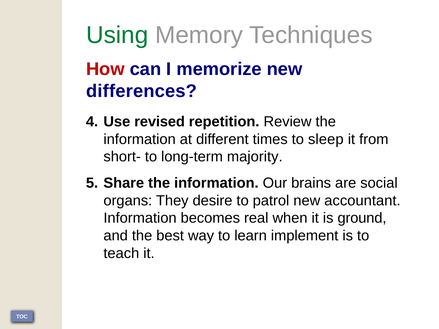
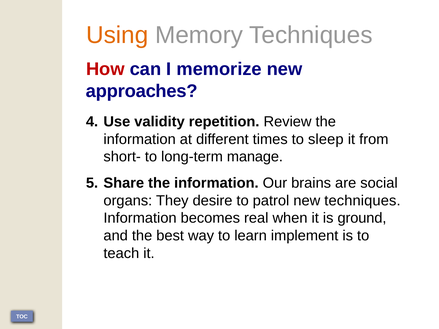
Using colour: green -> orange
differences: differences -> approaches
revised: revised -> validity
majority: majority -> manage
new accountant: accountant -> techniques
